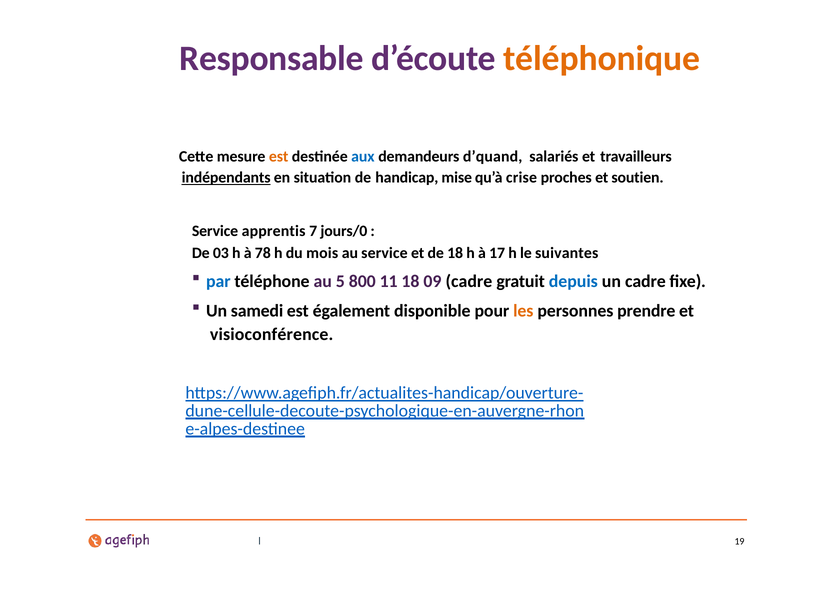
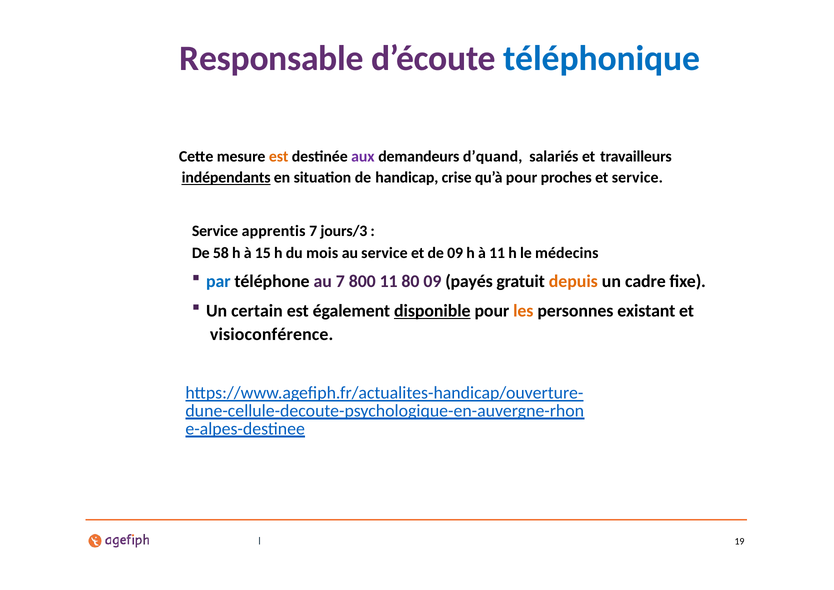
téléphonique colour: orange -> blue
aux colour: blue -> purple
mise: mise -> crise
qu’à crise: crise -> pour
et soutien: soutien -> service
jours/0: jours/0 -> jours/3
03: 03 -> 58
78: 78 -> 15
de 18: 18 -> 09
à 17: 17 -> 11
suivantes: suivantes -> médecins
au 5: 5 -> 7
11 18: 18 -> 80
09 cadre: cadre -> payés
depuis colour: blue -> orange
samedi: samedi -> certain
disponible underline: none -> present
prendre: prendre -> existant
